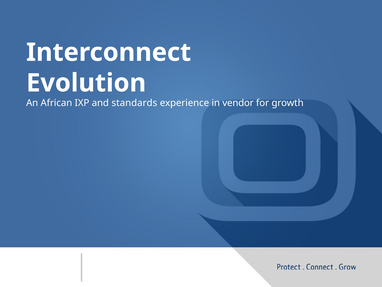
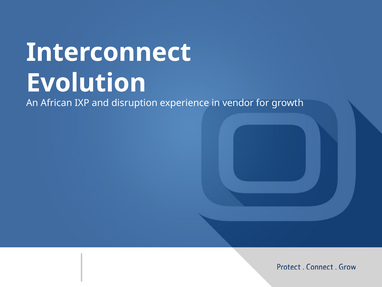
standards: standards -> disruption
